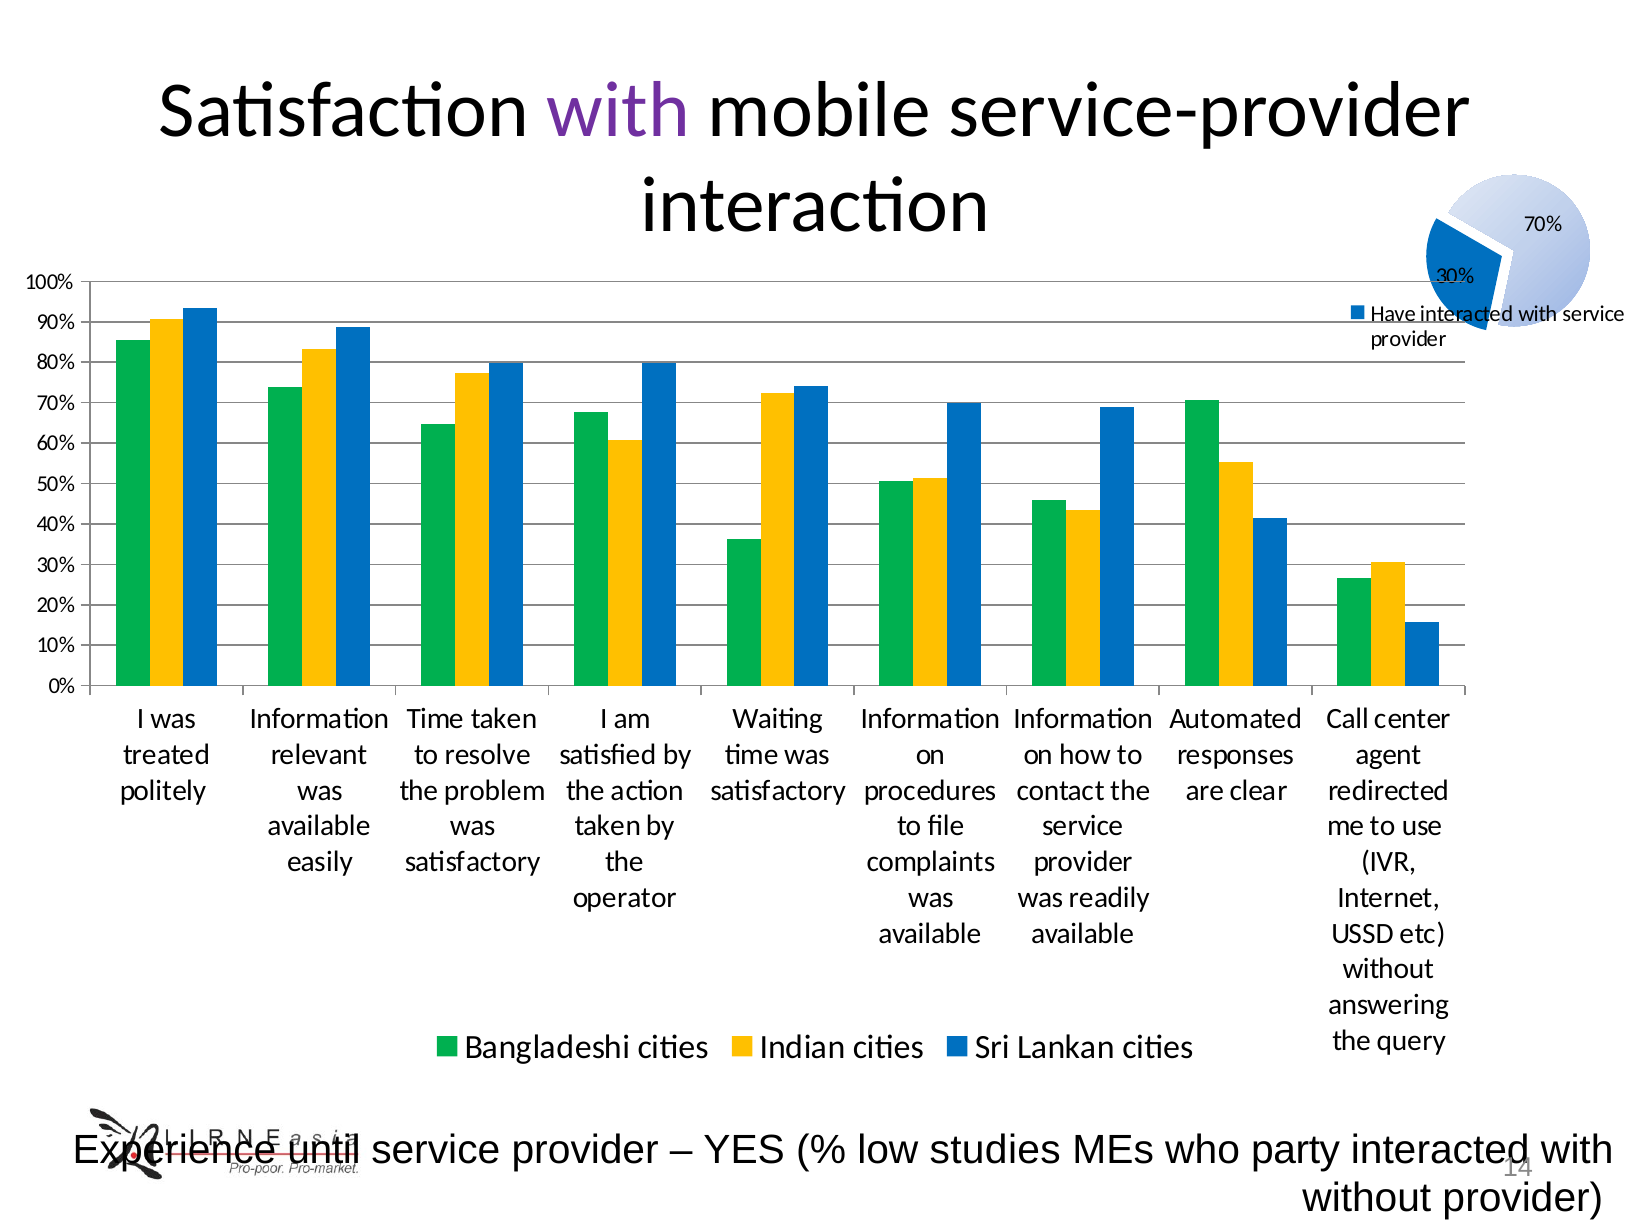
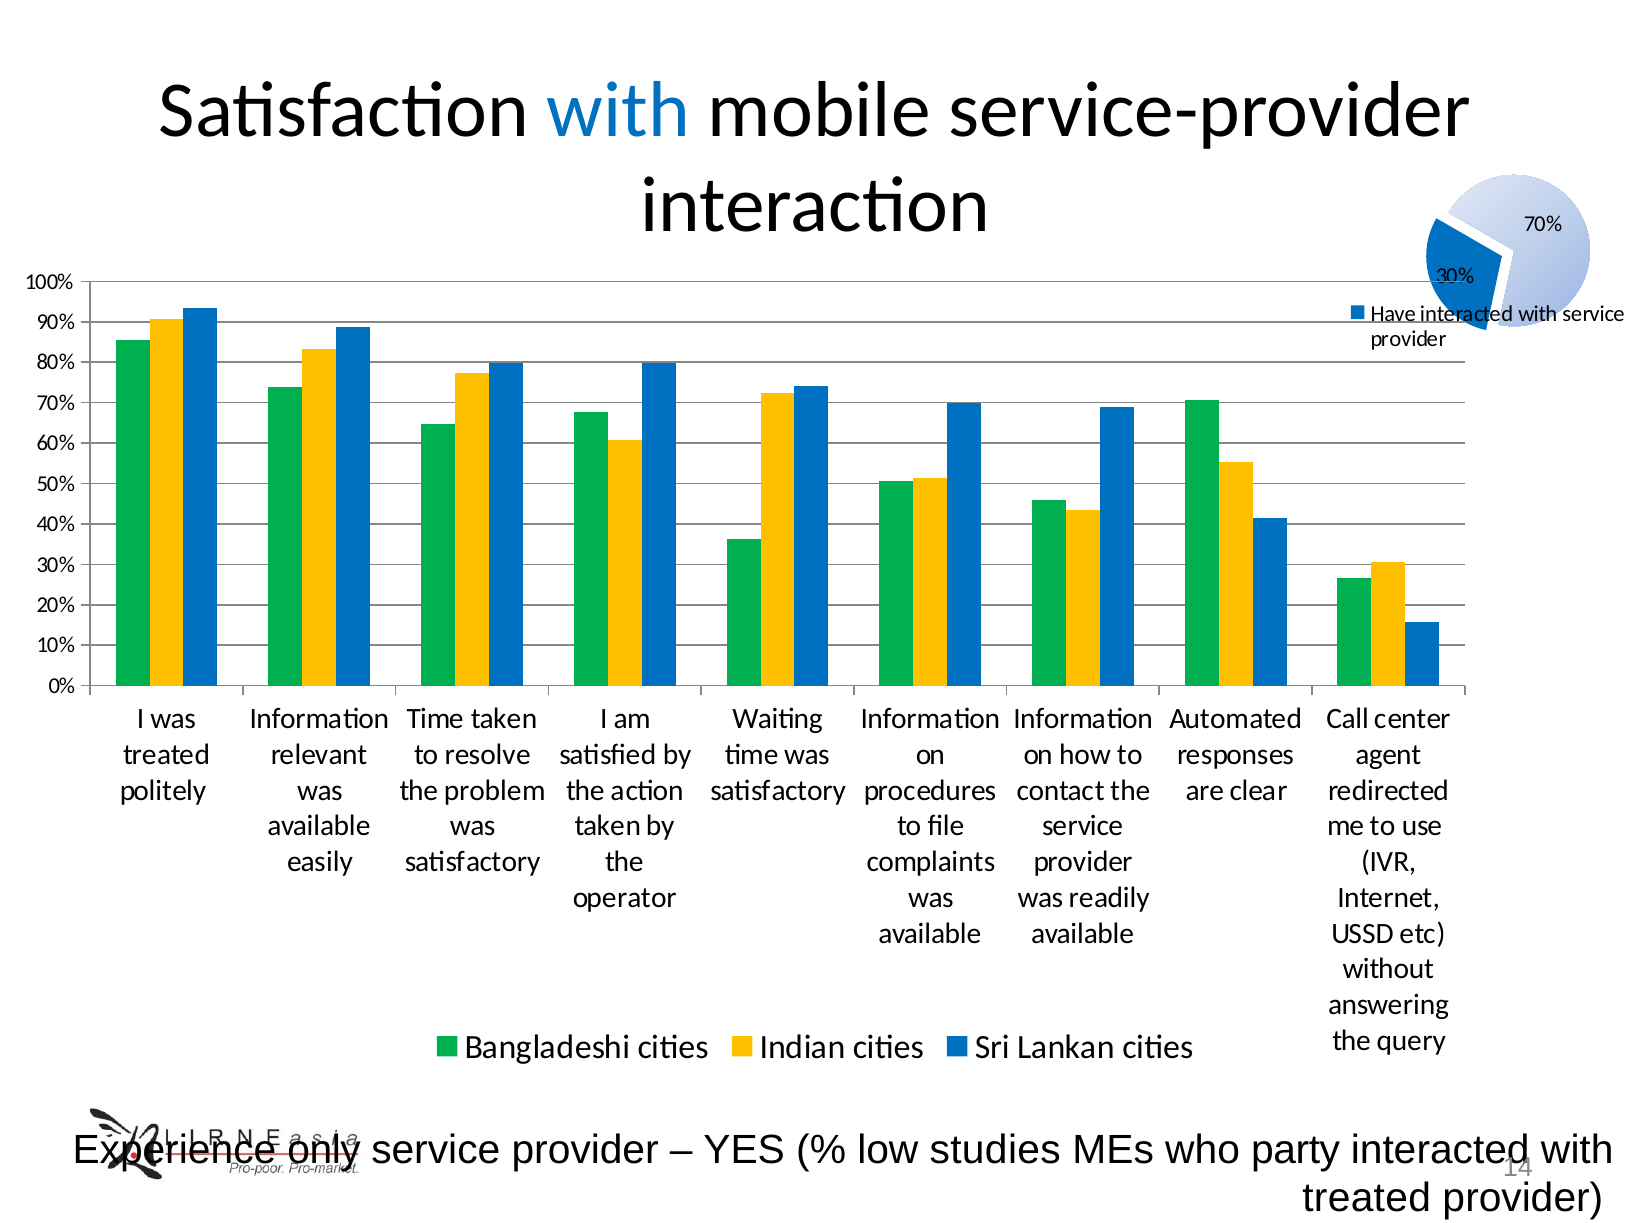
with at (618, 110) colour: purple -> blue
until: until -> only
without at (1367, 1199): without -> treated
